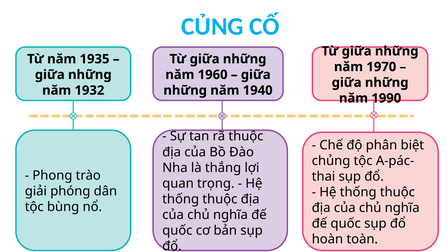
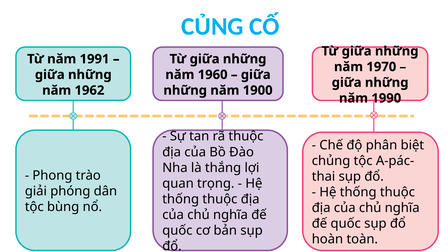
1935: 1935 -> 1991
1932: 1932 -> 1962
1940: 1940 -> 1900
